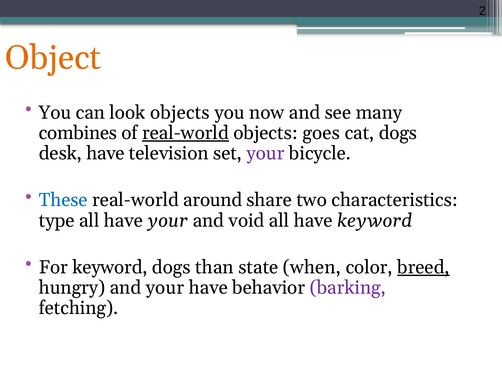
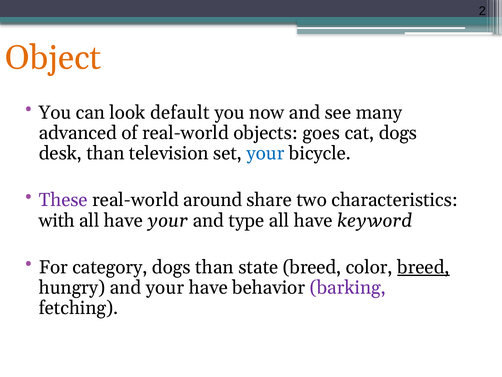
look objects: objects -> default
combines: combines -> advanced
real-world at (185, 133) underline: present -> none
desk have: have -> than
your at (266, 153) colour: purple -> blue
These colour: blue -> purple
type: type -> with
void: void -> type
For keyword: keyword -> category
state when: when -> breed
